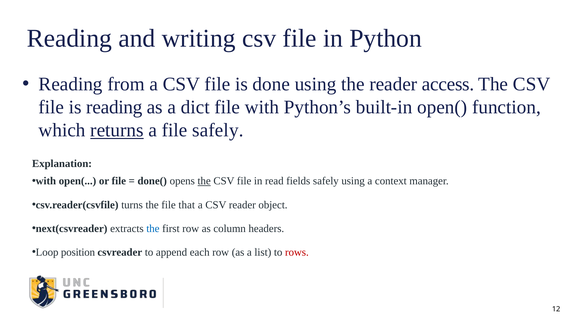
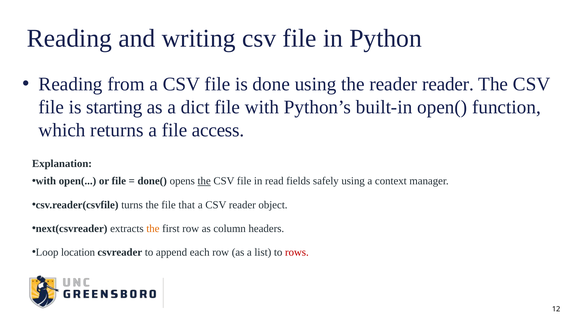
reader access: access -> reader
is reading: reading -> starting
returns underline: present -> none
file safely: safely -> access
the at (153, 229) colour: blue -> orange
position: position -> location
